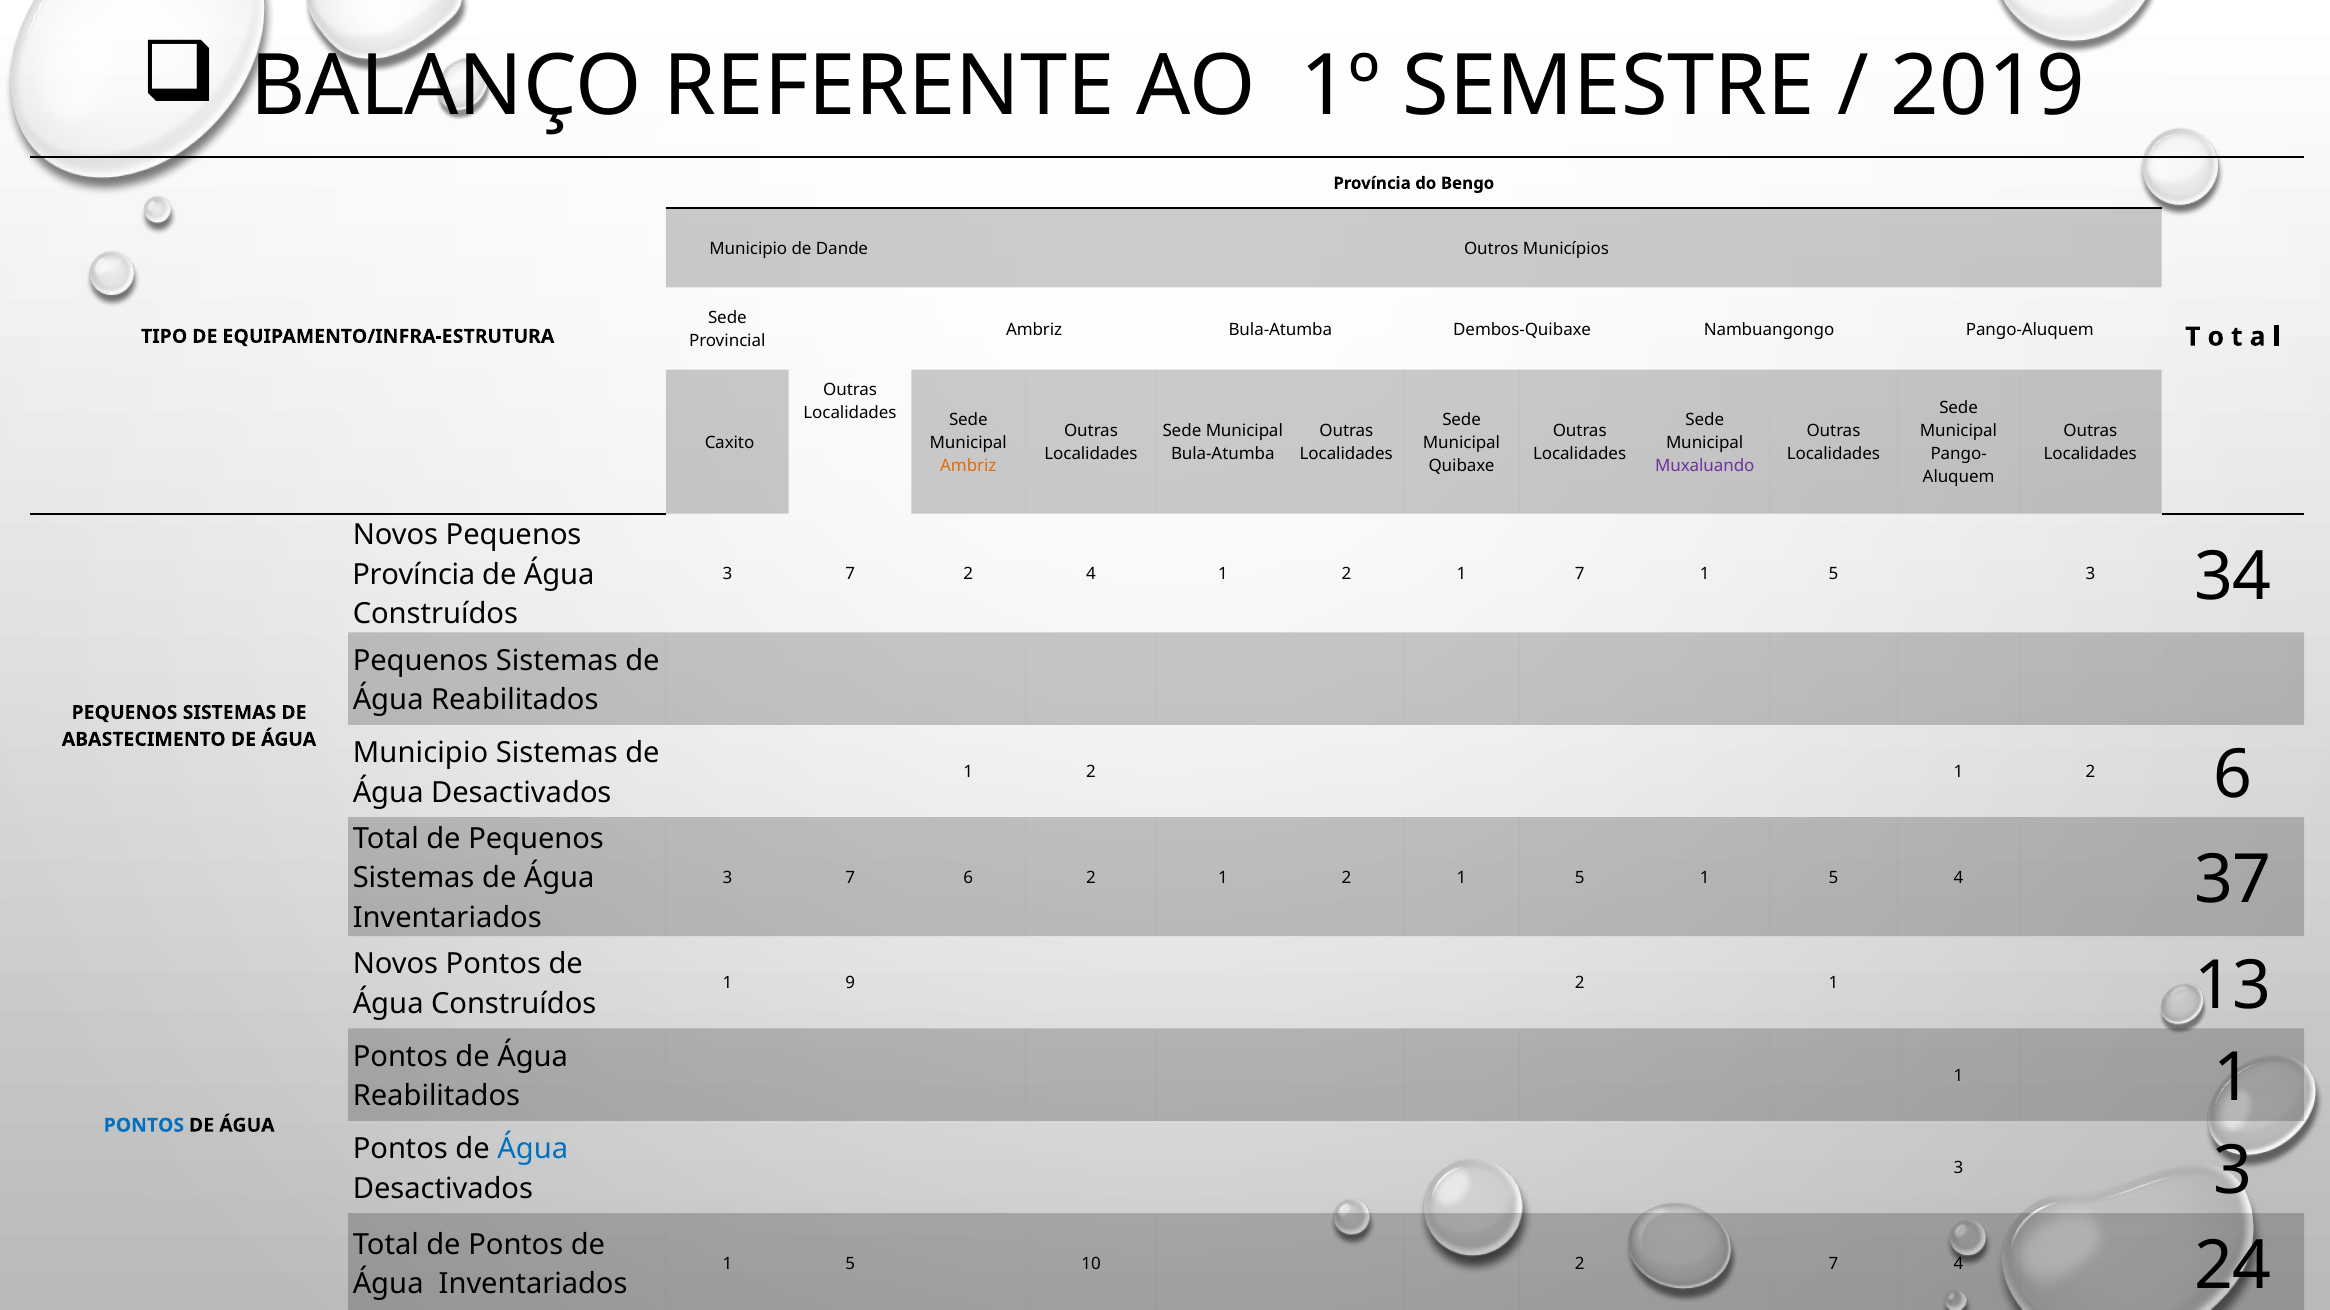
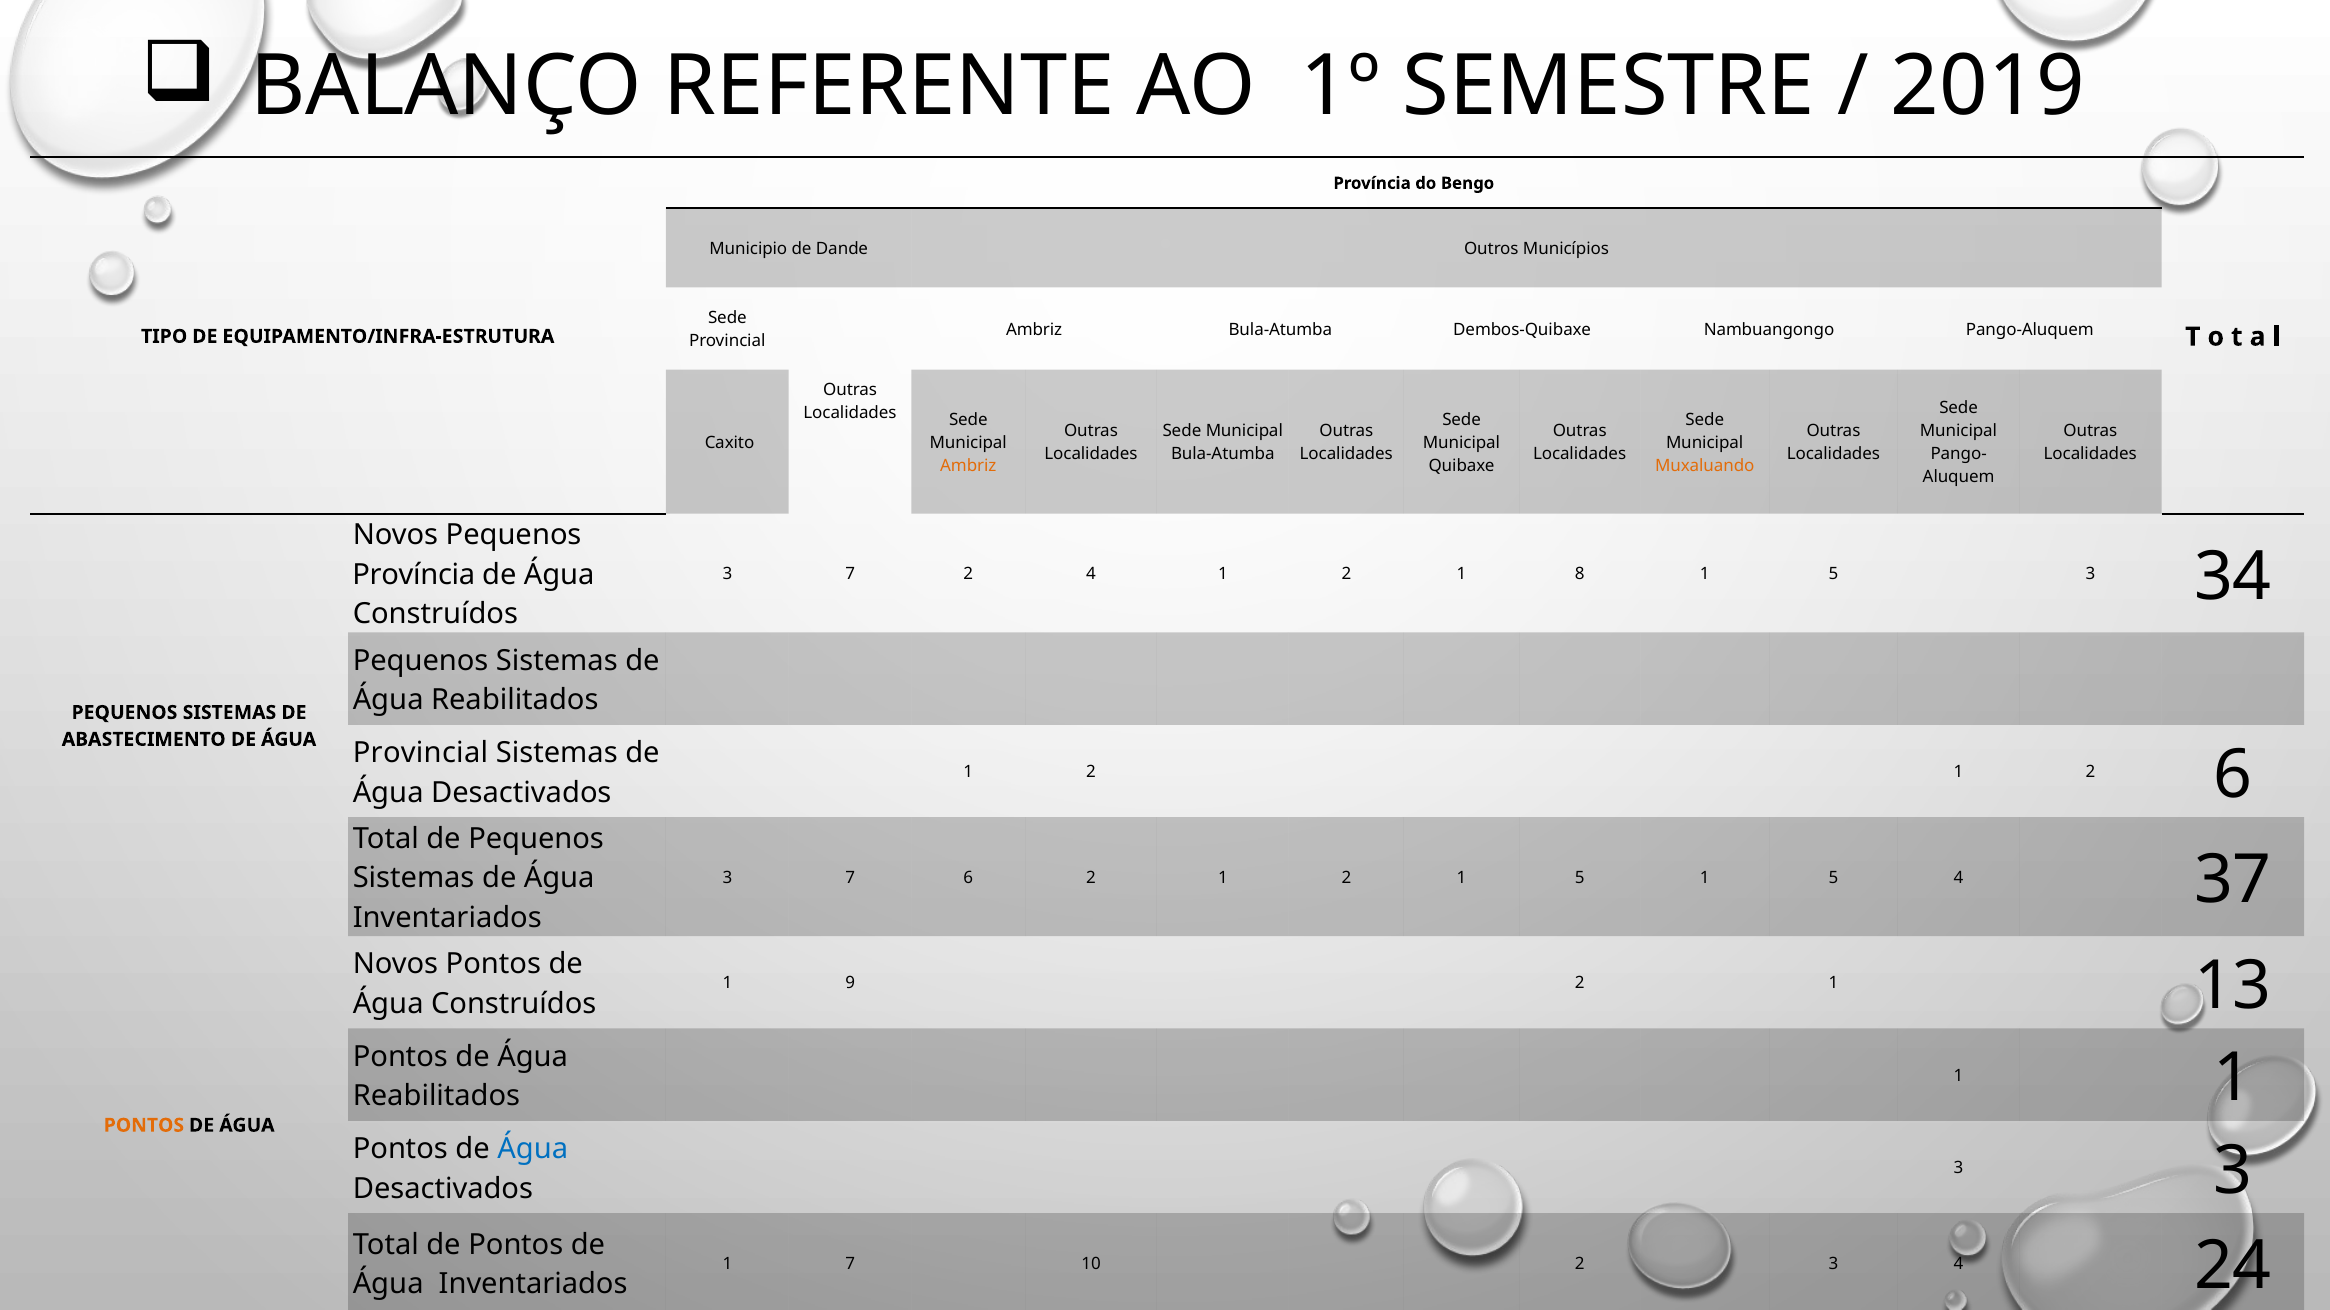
Muxaluando colour: purple -> orange
1 7: 7 -> 8
Municipio at (421, 753): Municipio -> Provincial
PONTOS at (144, 1126) colour: blue -> orange
5 at (850, 1264): 5 -> 7
2 7: 7 -> 3
